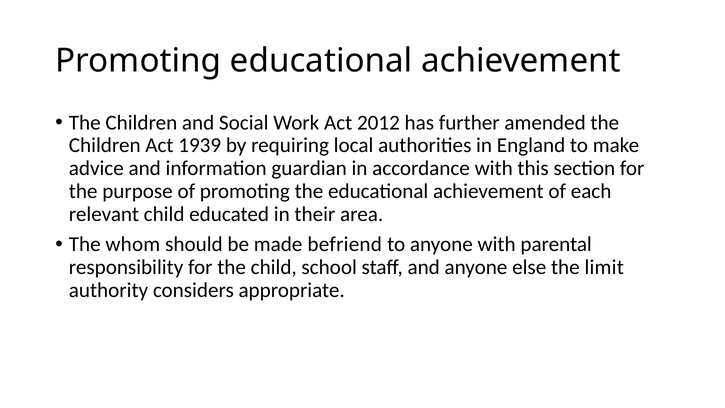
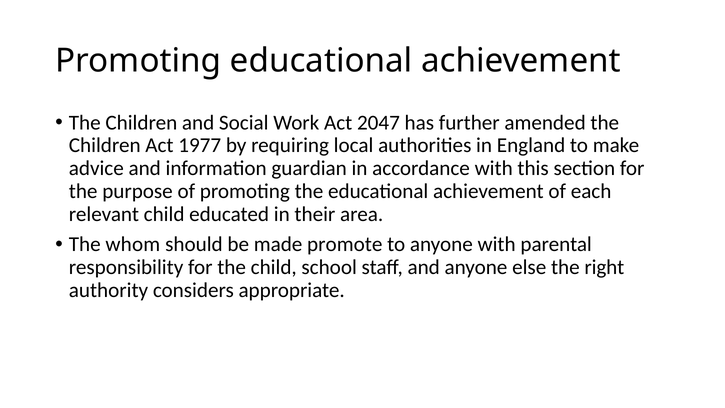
2012: 2012 -> 2047
1939: 1939 -> 1977
befriend: befriend -> promote
limit: limit -> right
